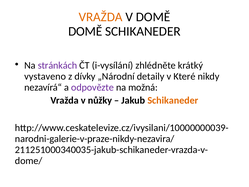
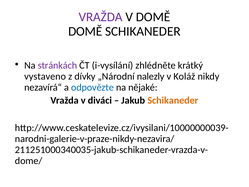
VRAŽDA at (101, 17) colour: orange -> purple
detaily: detaily -> nalezly
Které: Které -> Koláž
odpovězte colour: purple -> blue
možná: možná -> nějaké
nůžky: nůžky -> diváci
